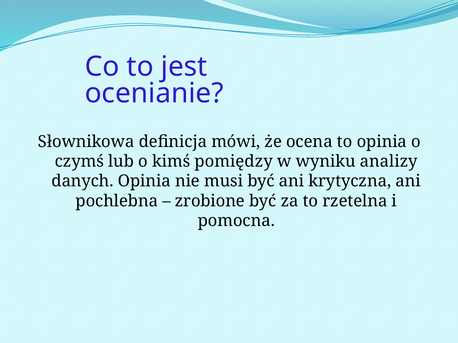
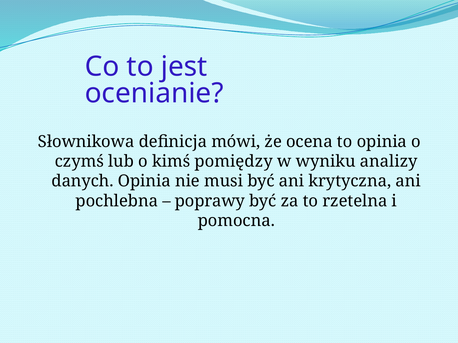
zrobione: zrobione -> poprawy
